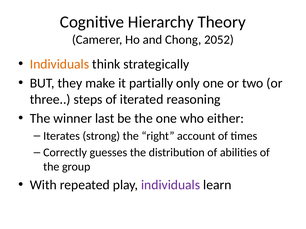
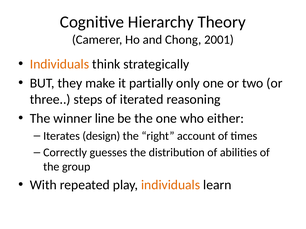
2052: 2052 -> 2001
last: last -> line
strong: strong -> design
individuals at (171, 185) colour: purple -> orange
